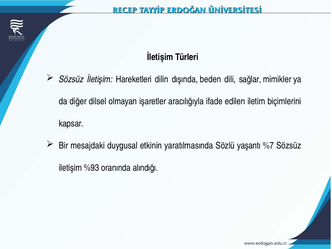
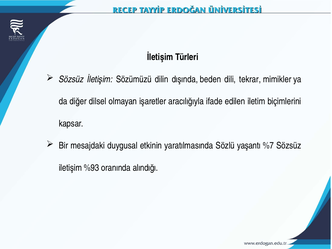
Hareketleri: Hareketleri -> Sözümüzü
sağlar: sağlar -> tekrar
